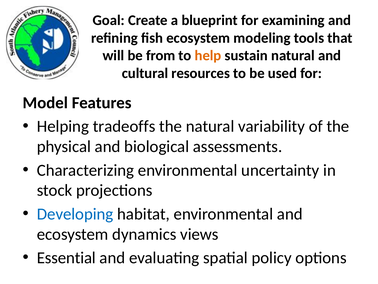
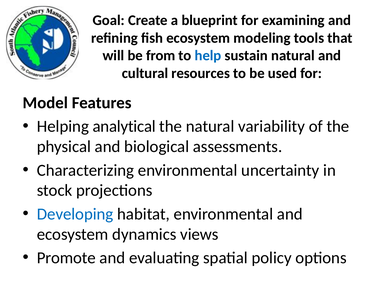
help colour: orange -> blue
tradeoffs: tradeoffs -> analytical
Essential: Essential -> Promote
